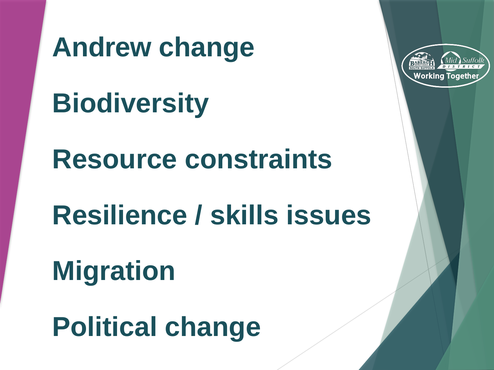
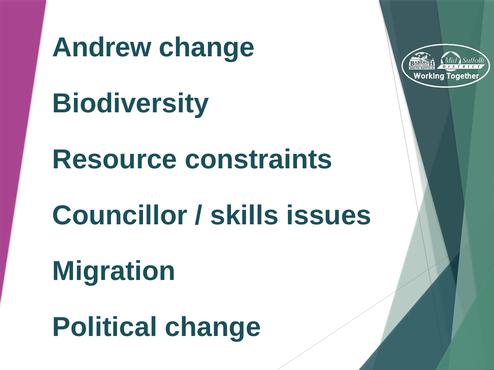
Resilience: Resilience -> Councillor
